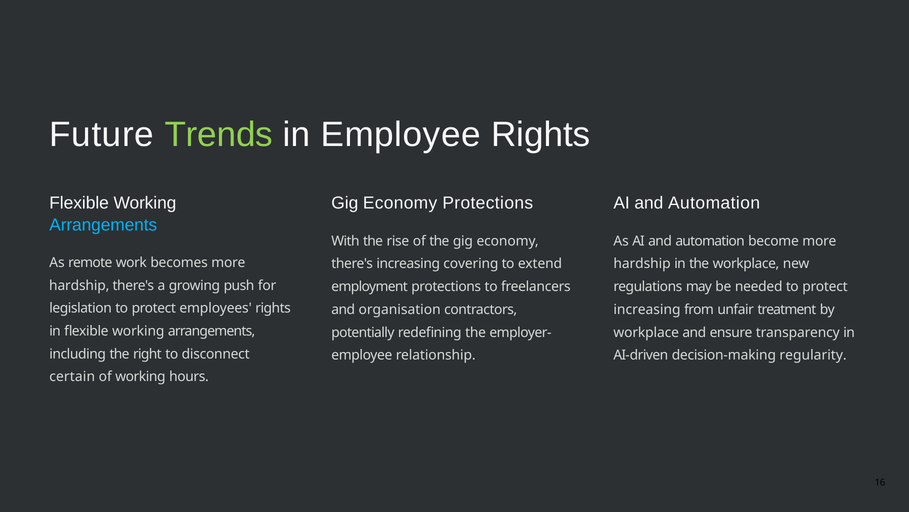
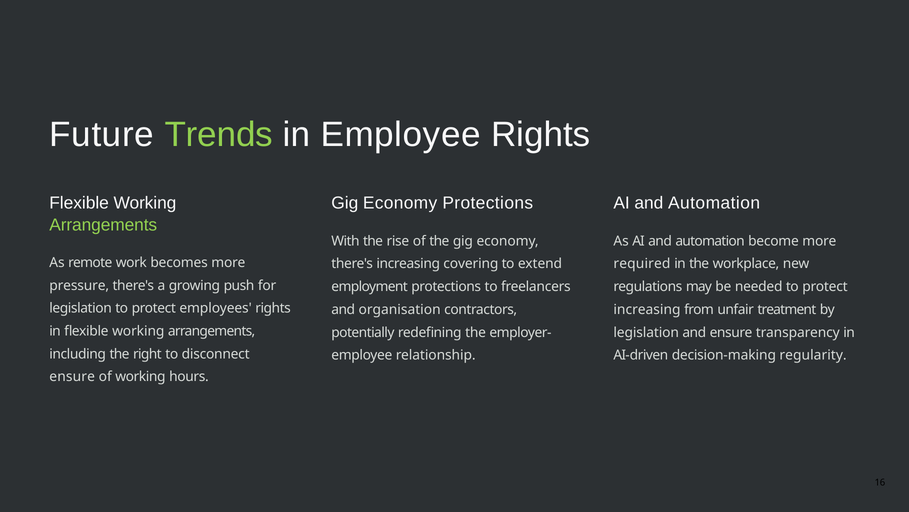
Arrangements at (103, 224) colour: light blue -> light green
hardship at (642, 264): hardship -> required
hardship at (79, 285): hardship -> pressure
workplace at (646, 332): workplace -> legislation
certain at (72, 376): certain -> ensure
